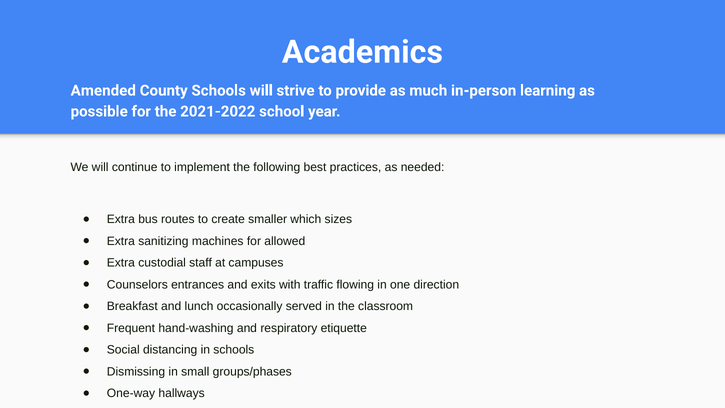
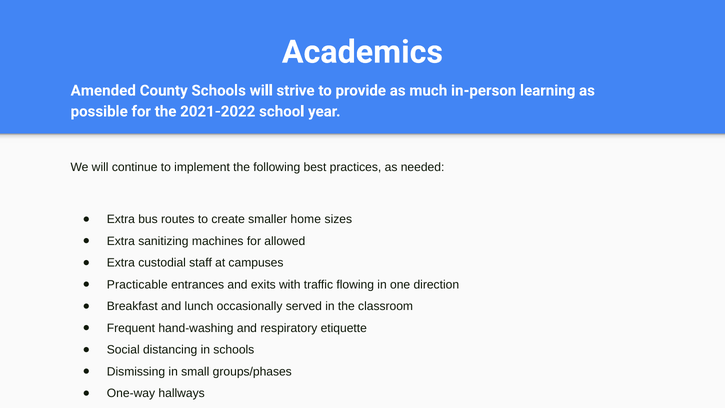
which: which -> home
Counselors: Counselors -> Practicable
